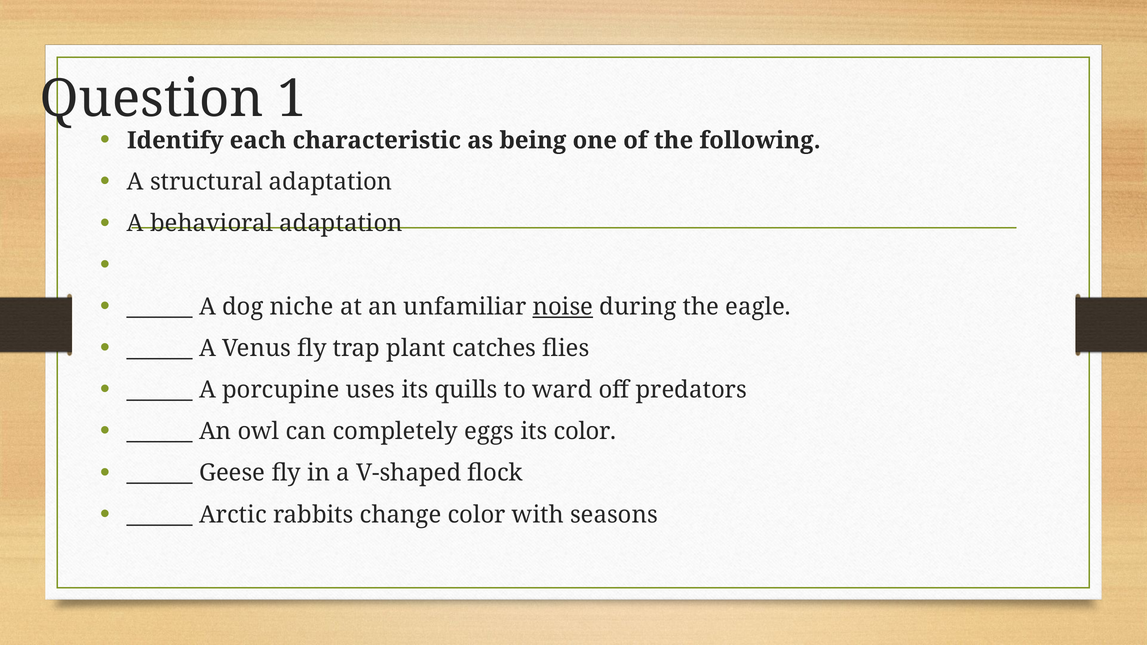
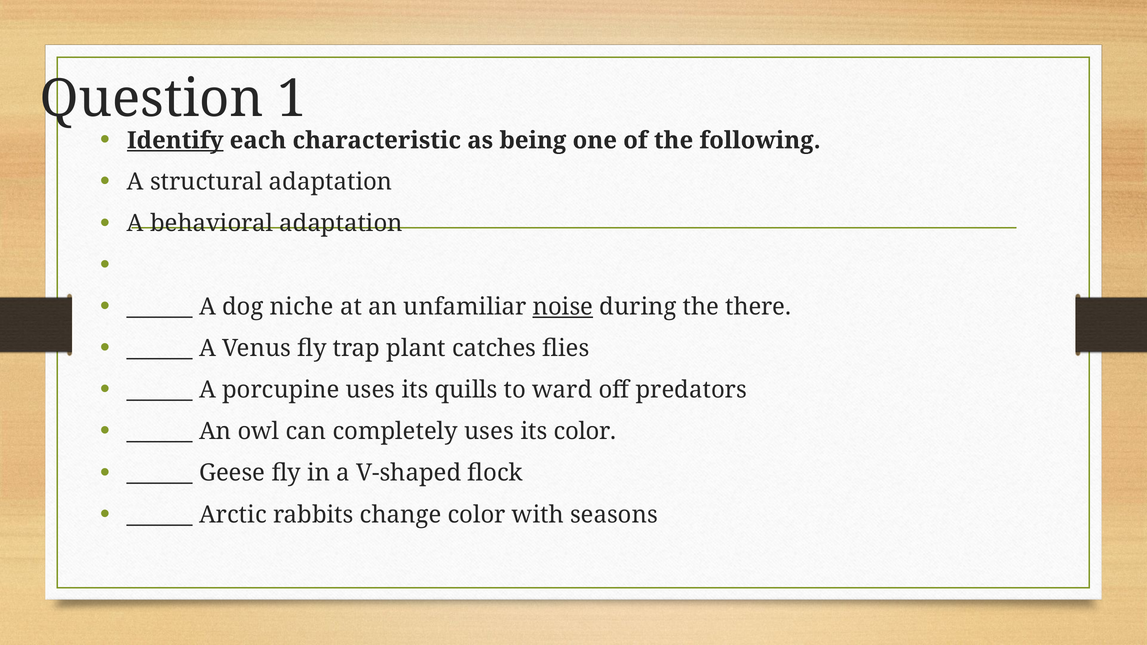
Identify underline: none -> present
eagle: eagle -> there
completely eggs: eggs -> uses
